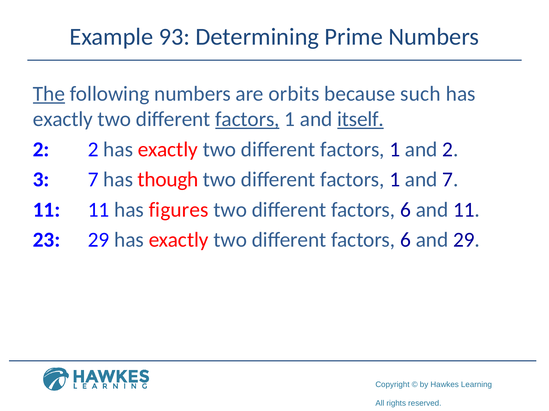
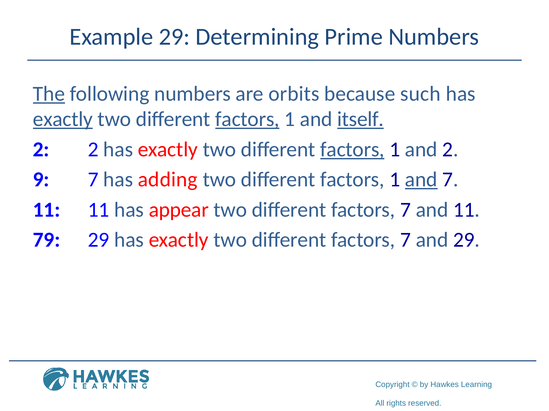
Example 93: 93 -> 29
exactly at (63, 120) underline: none -> present
factors at (352, 150) underline: none -> present
3: 3 -> 9
though: though -> adding
and at (421, 180) underline: none -> present
figures: figures -> appear
6 at (406, 210): 6 -> 7
23: 23 -> 79
6 at (406, 240): 6 -> 7
